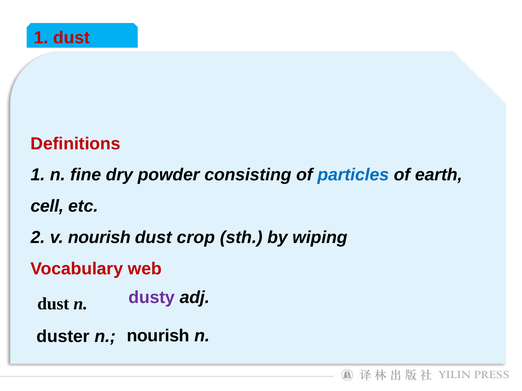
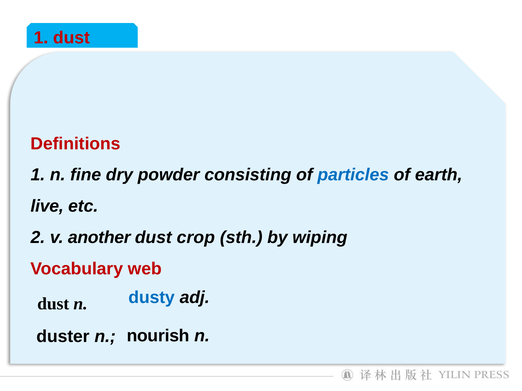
cell: cell -> live
v nourish: nourish -> another
dusty colour: purple -> blue
